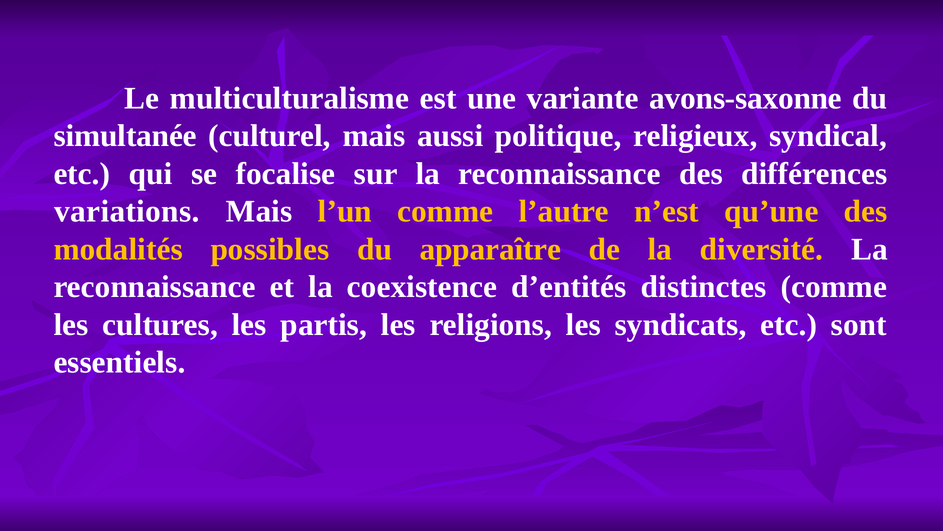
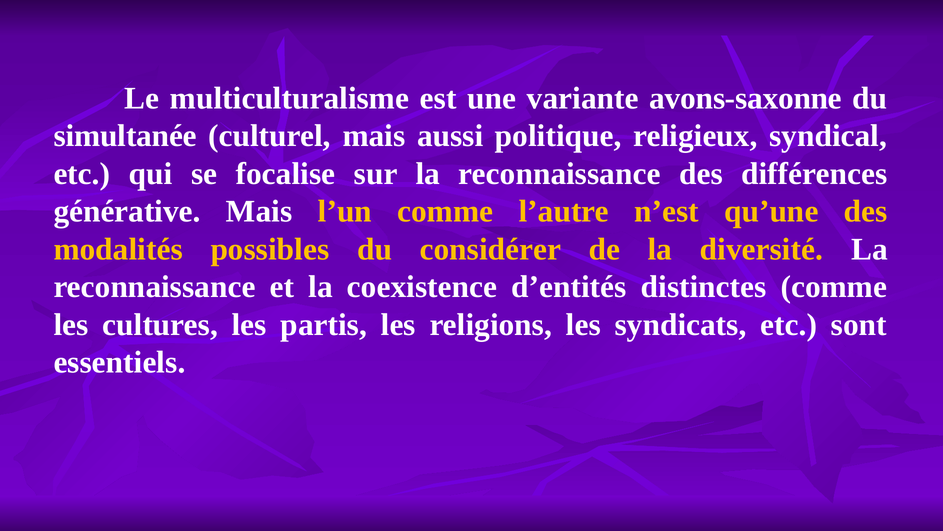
variations: variations -> générative
apparaître: apparaître -> considérer
